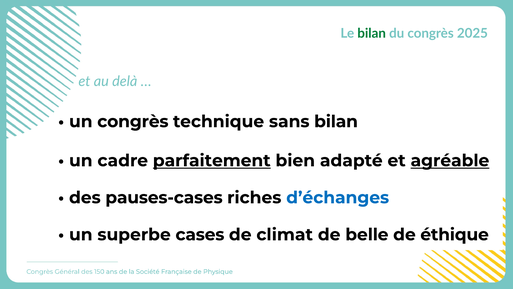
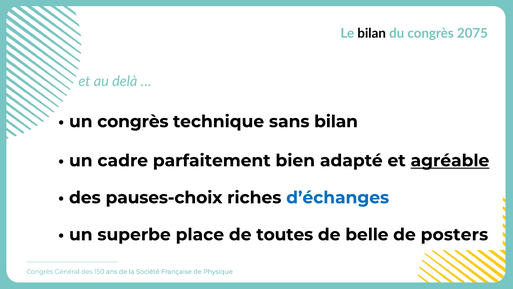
bilan at (372, 33) colour: green -> black
2025: 2025 -> 2075
parfaitement underline: present -> none
pauses-cases: pauses-cases -> pauses-choix
cases: cases -> place
climat: climat -> toutes
éthique: éthique -> posters
